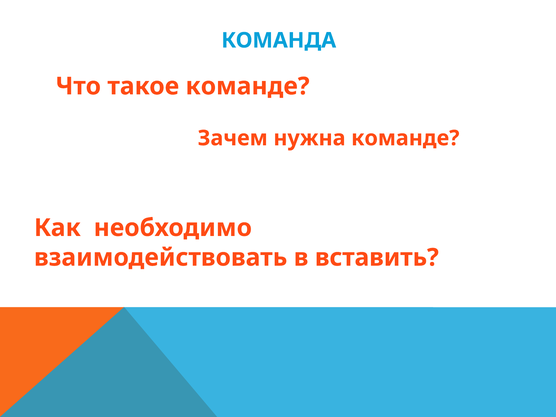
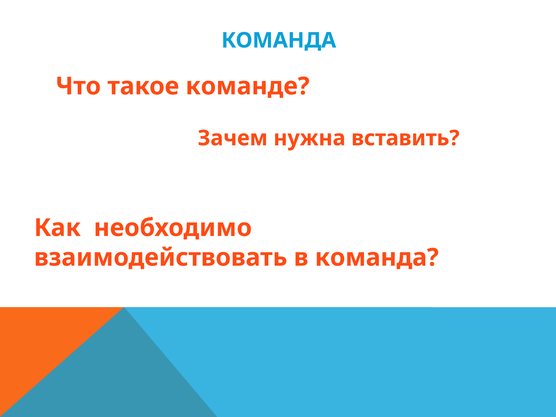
нужна команде: команде -> вставить
в вставить: вставить -> команда
